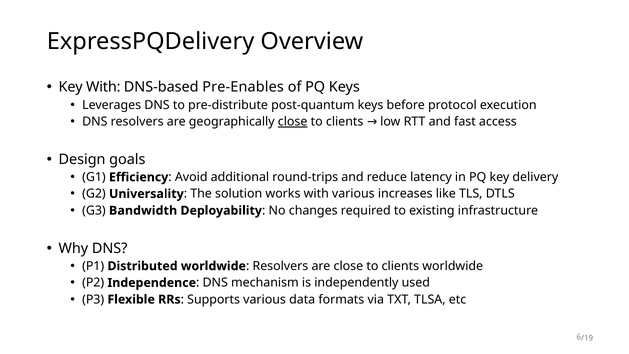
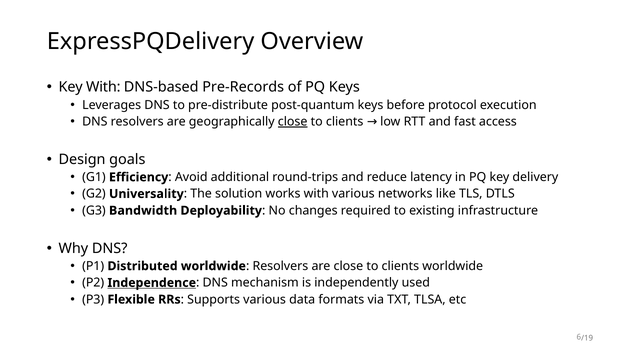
Pre-Enables: Pre-Enables -> Pre-Records
increases: increases -> networks
Independence underline: none -> present
